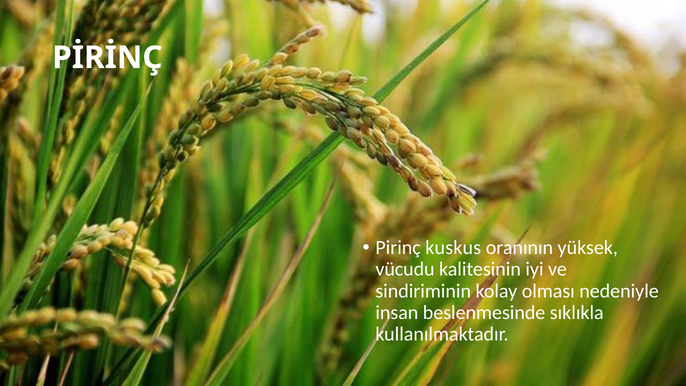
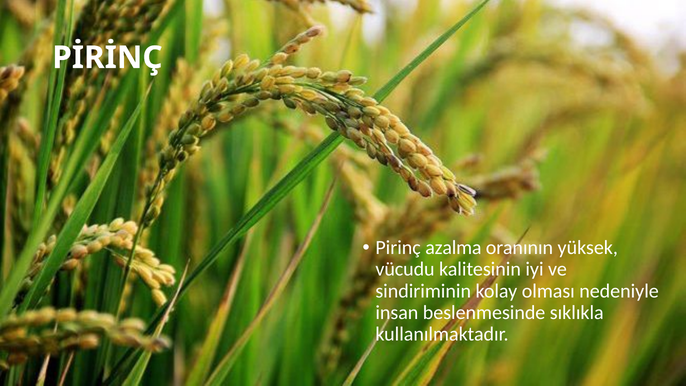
kuskus: kuskus -> azalma
